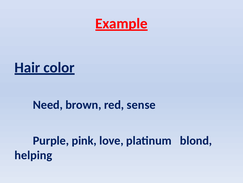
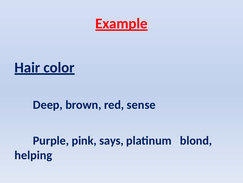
Need: Need -> Deep
love: love -> says
